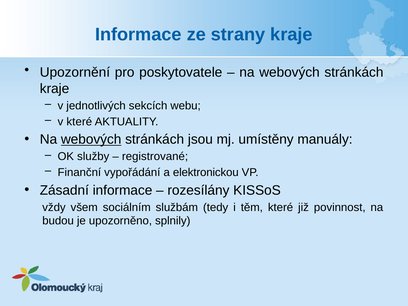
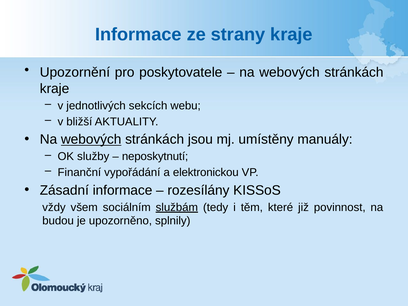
v které: které -> bližší
registrované: registrované -> neposkytnutí
službám underline: none -> present
